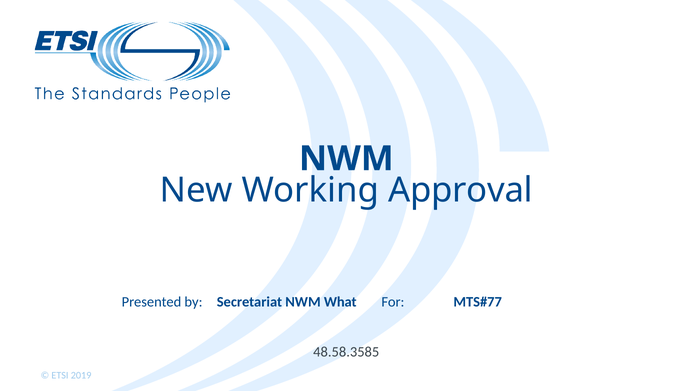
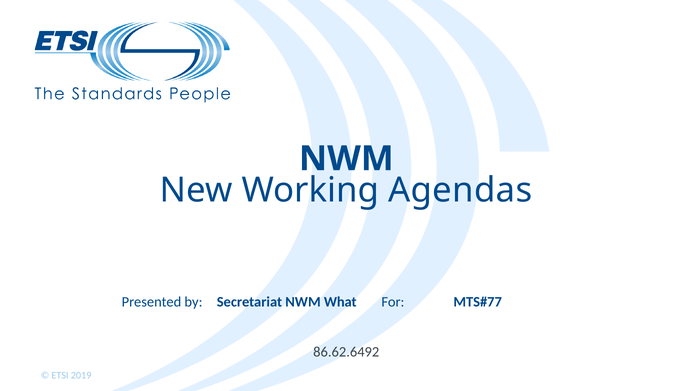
Approval: Approval -> Agendas
48.58.3585: 48.58.3585 -> 86.62.6492
